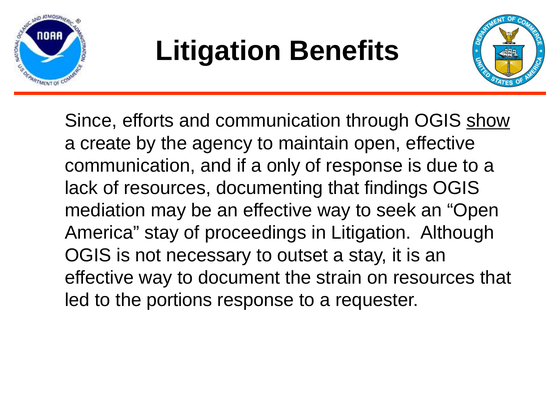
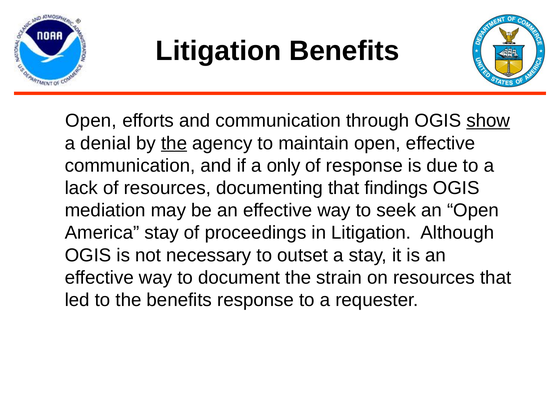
Since at (91, 121): Since -> Open
create: create -> denial
the at (174, 143) underline: none -> present
the portions: portions -> benefits
